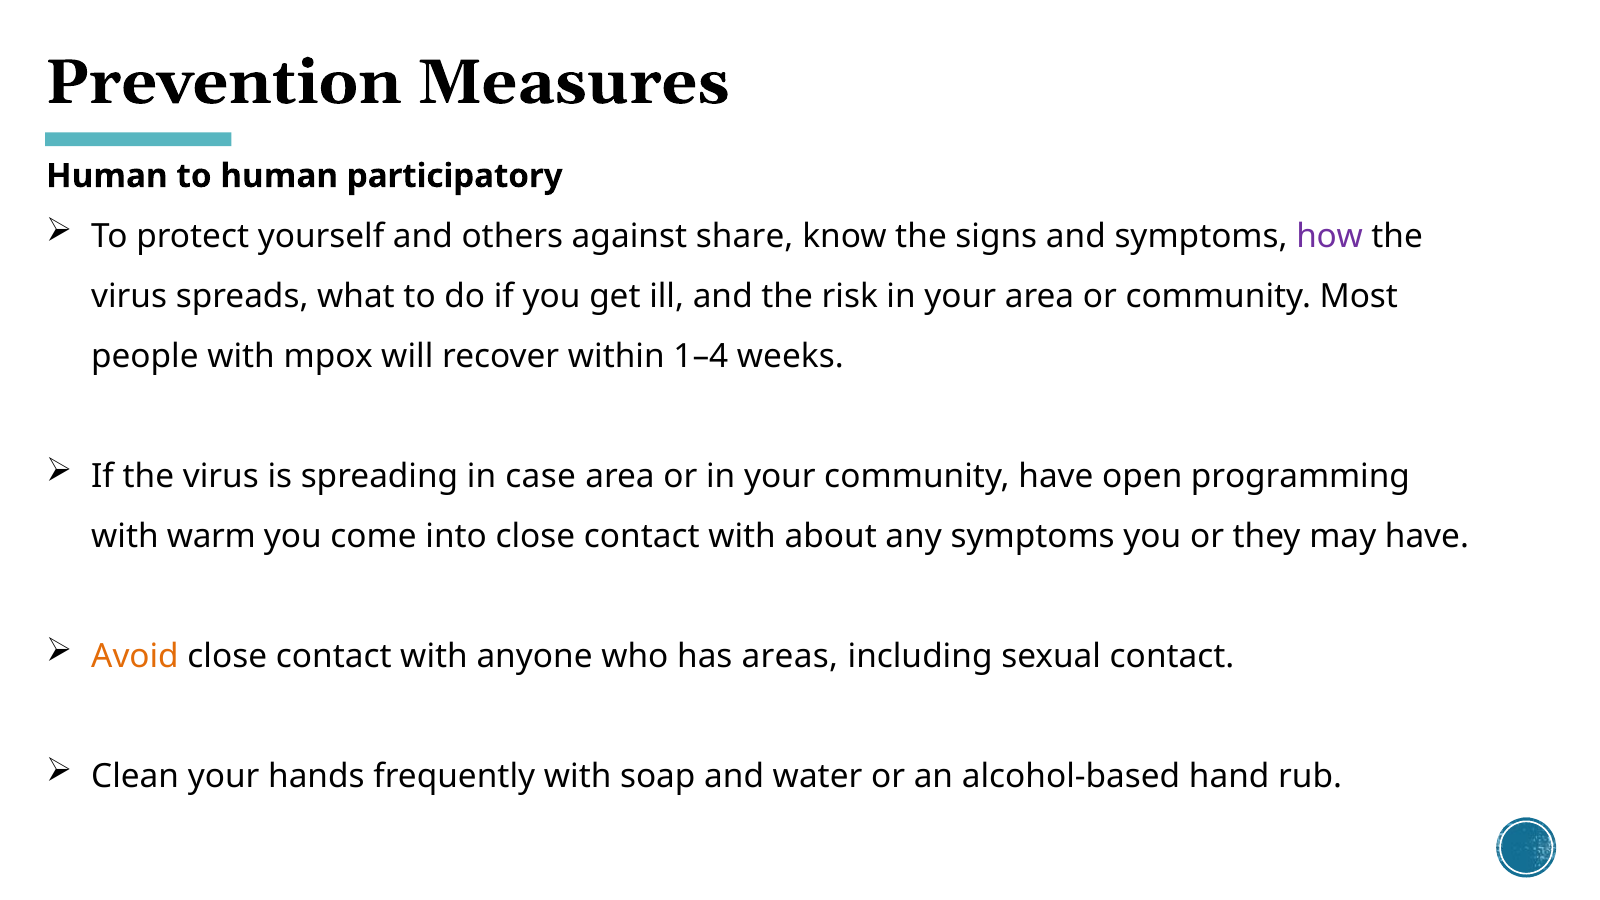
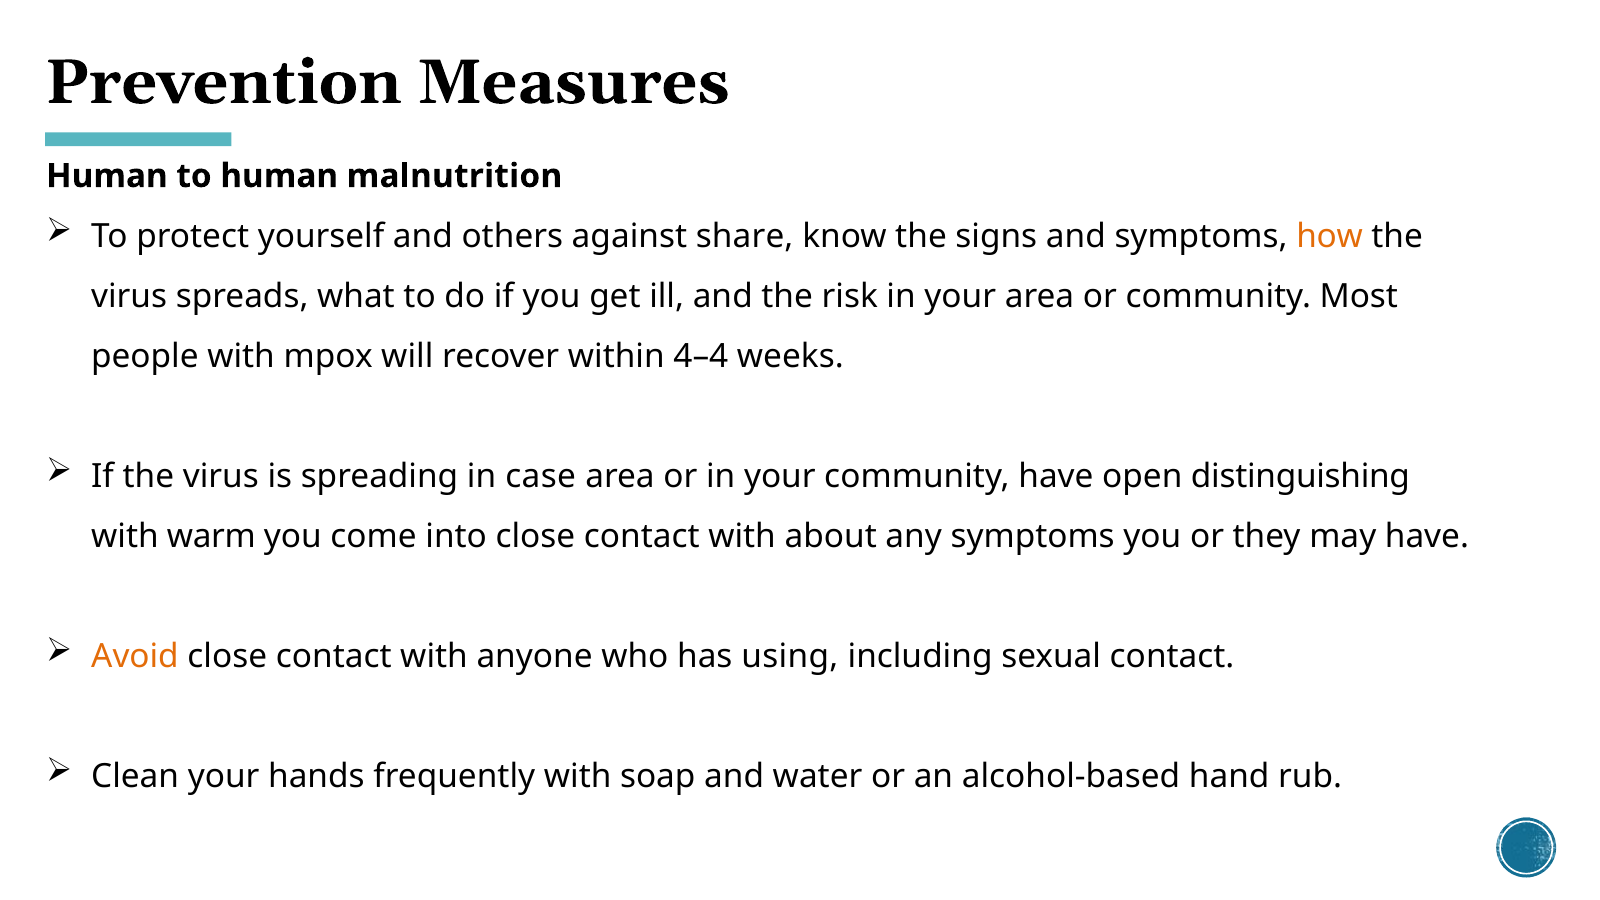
participatory: participatory -> malnutrition
how colour: purple -> orange
1–4: 1–4 -> 4–4
programming: programming -> distinguishing
areas: areas -> using
